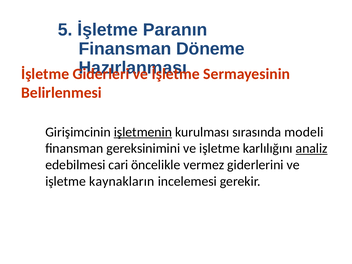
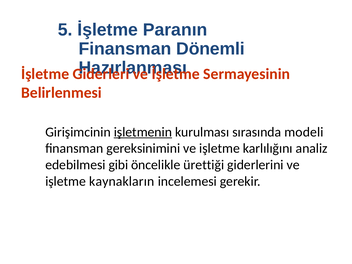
Döneme: Döneme -> Dönemli
analiz underline: present -> none
cari: cari -> gibi
vermez: vermez -> ürettiği
